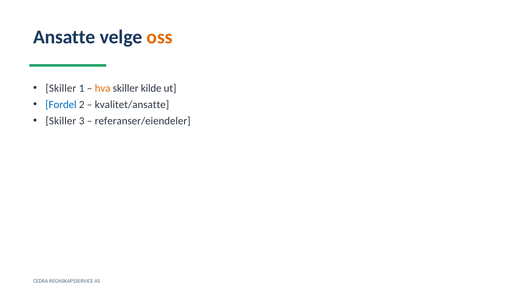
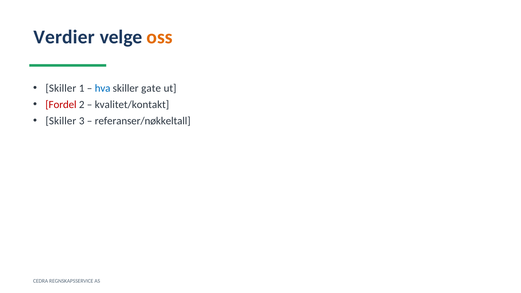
Ansatte: Ansatte -> Verdier
hva colour: orange -> blue
kilde: kilde -> gate
Fordel colour: blue -> red
kvalitet/ansatte: kvalitet/ansatte -> kvalitet/kontakt
referanser/eiendeler: referanser/eiendeler -> referanser/nøkkeltall
